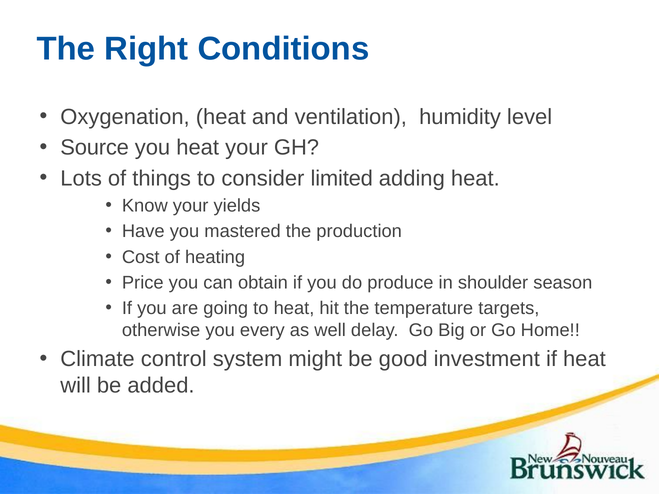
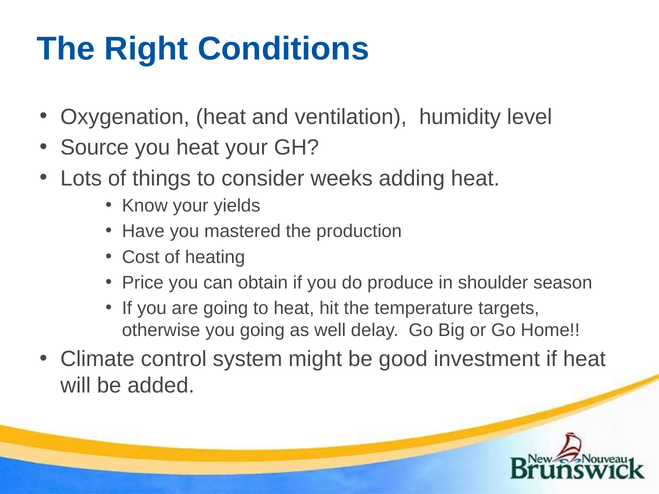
limited: limited -> weeks
you every: every -> going
